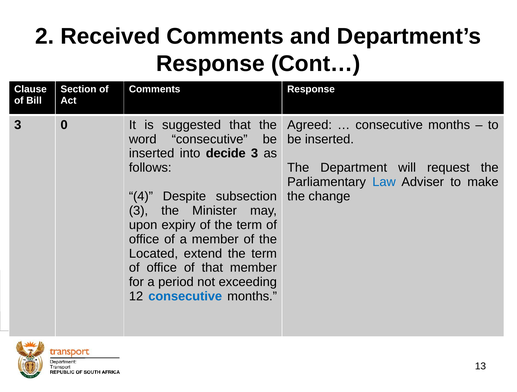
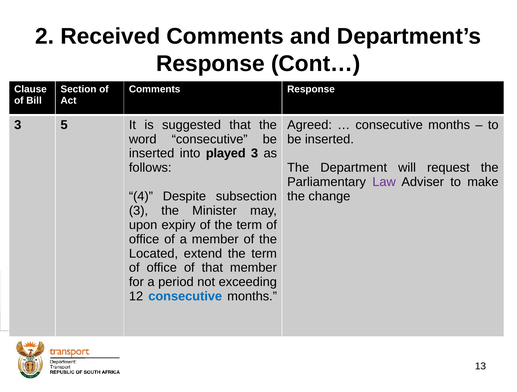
0: 0 -> 5
decide: decide -> played
Law colour: blue -> purple
